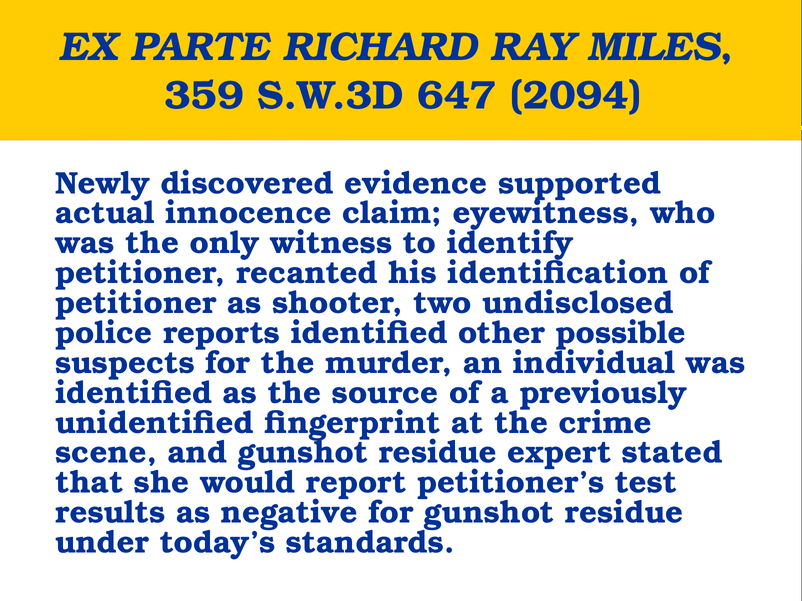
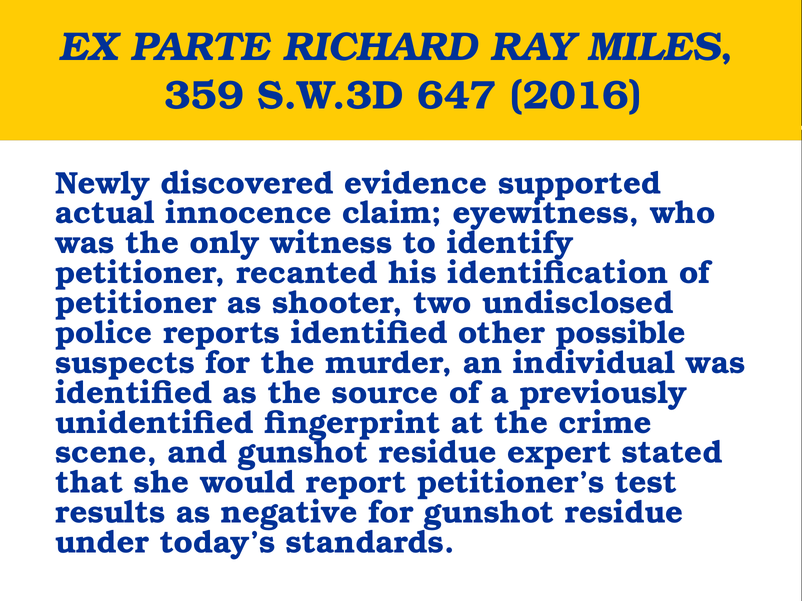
2094: 2094 -> 2016
